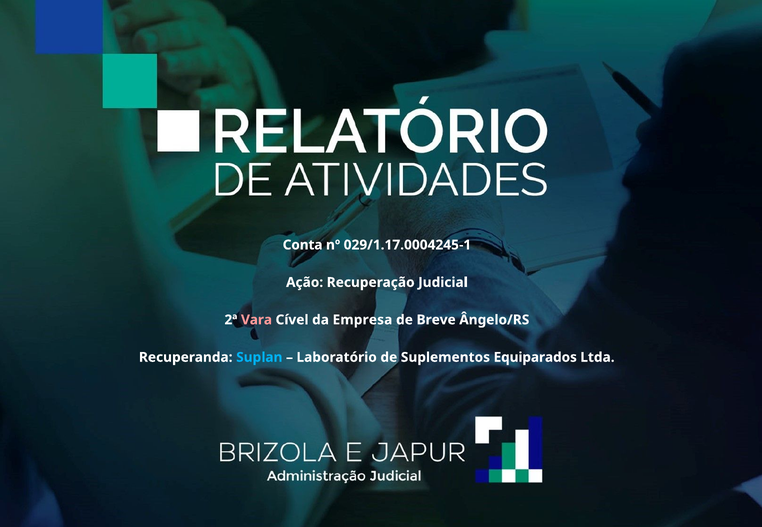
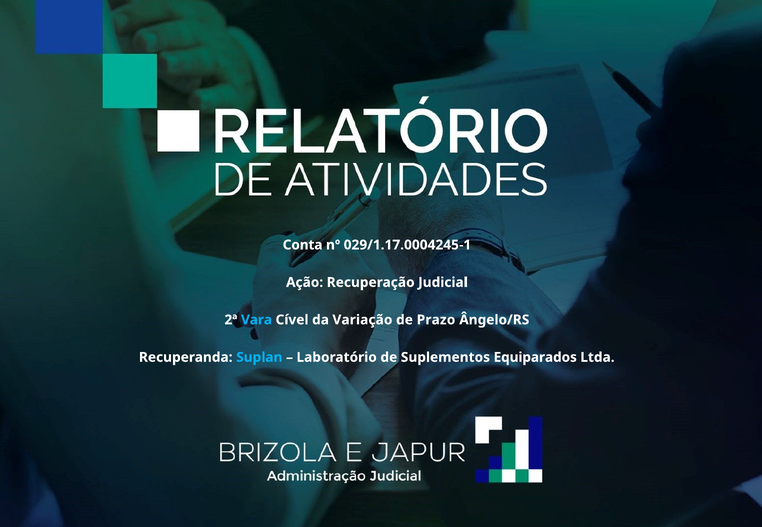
Vara colour: pink -> light blue
Empresa: Empresa -> Variação
Breve: Breve -> Prazo
